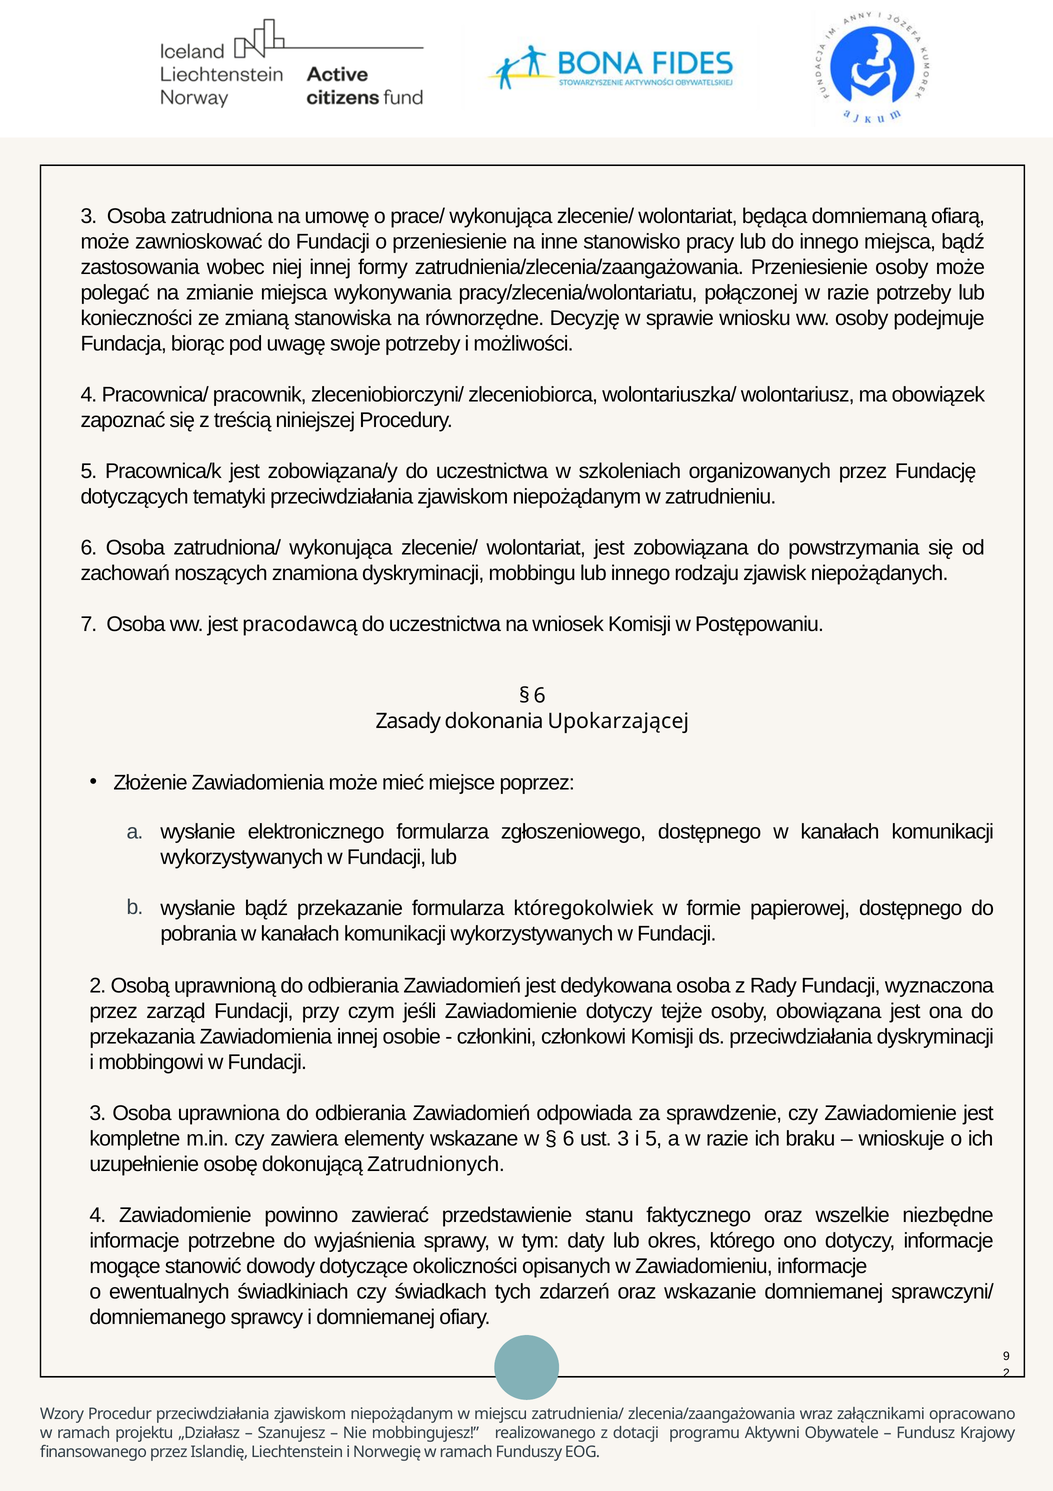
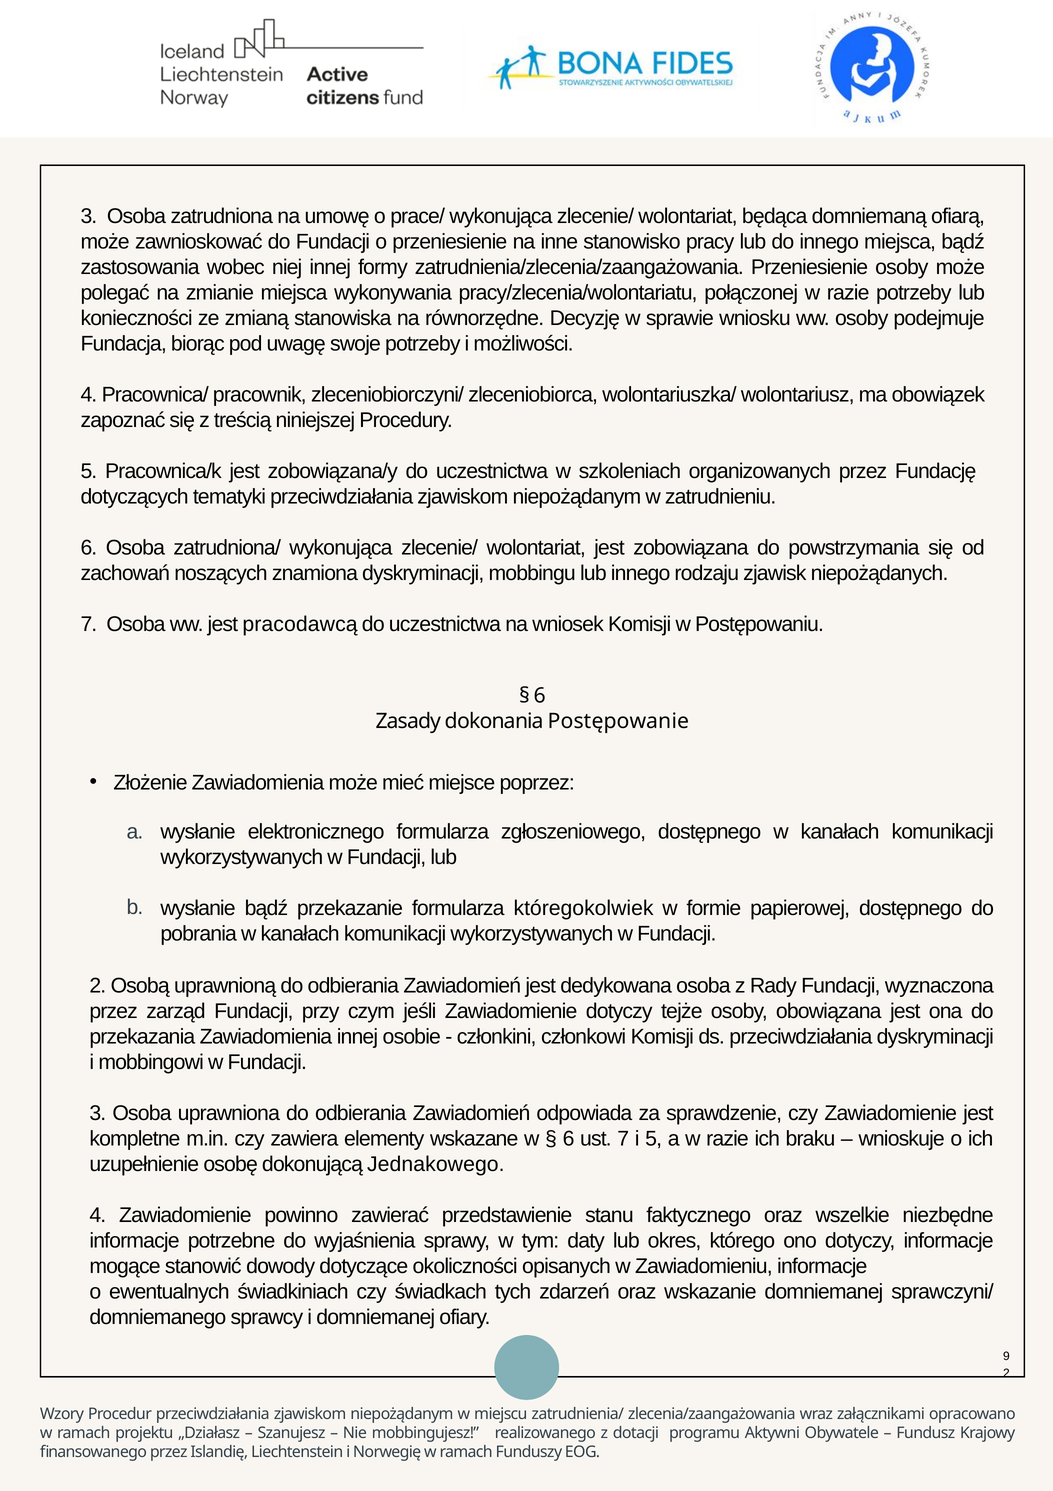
Upokarzającej: Upokarzającej -> Postępowanie
ust 3: 3 -> 7
Zatrudnionych: Zatrudnionych -> Jednakowego
